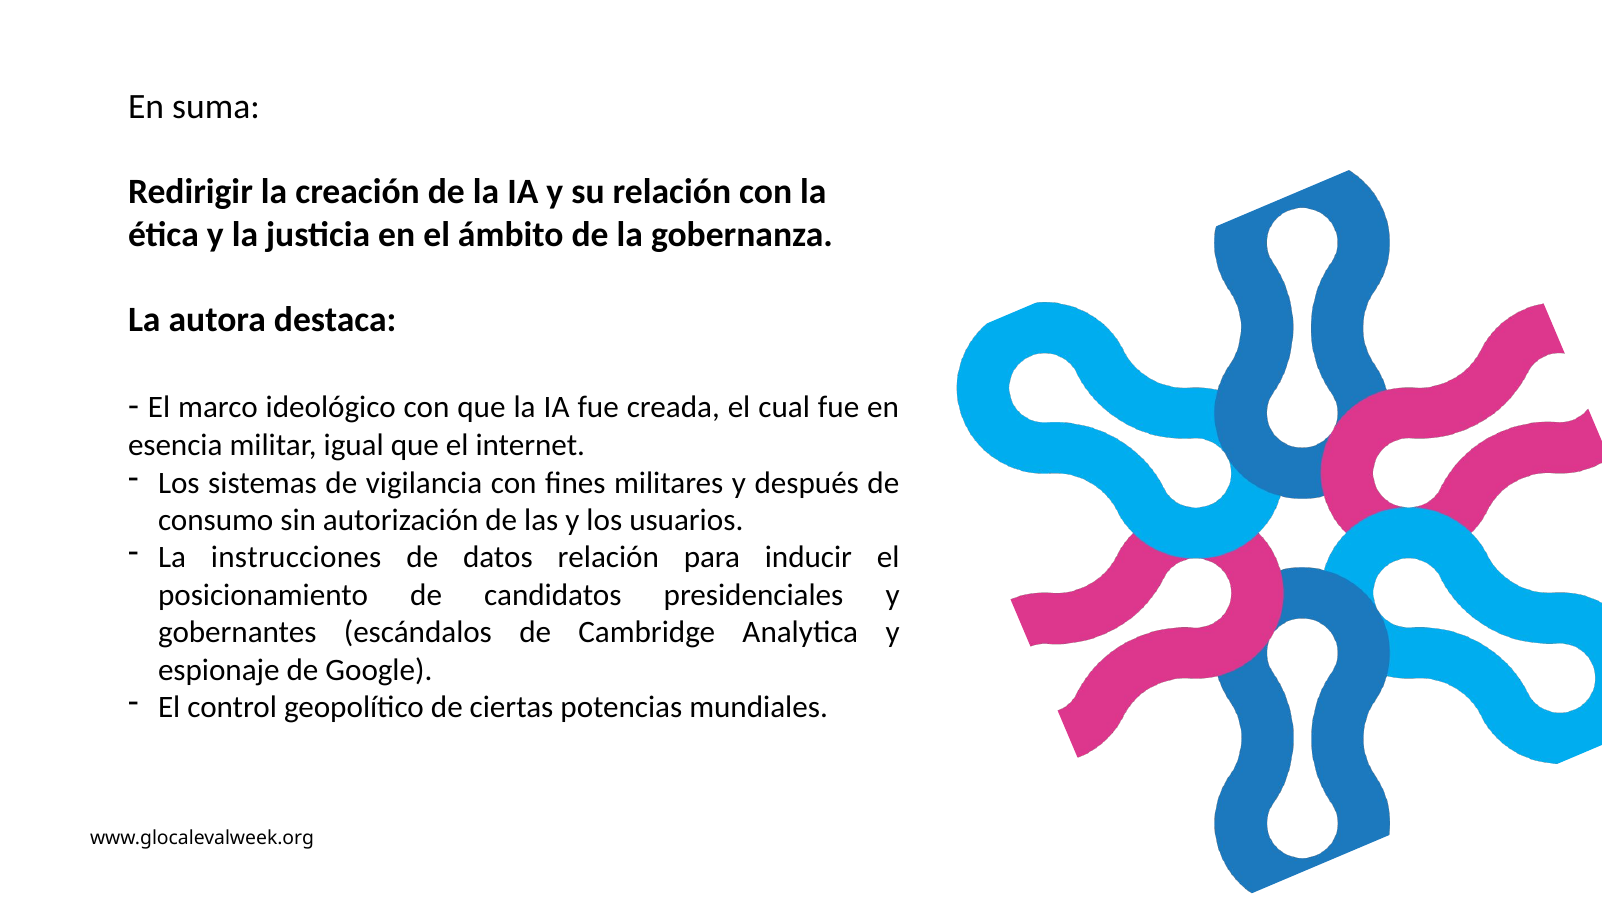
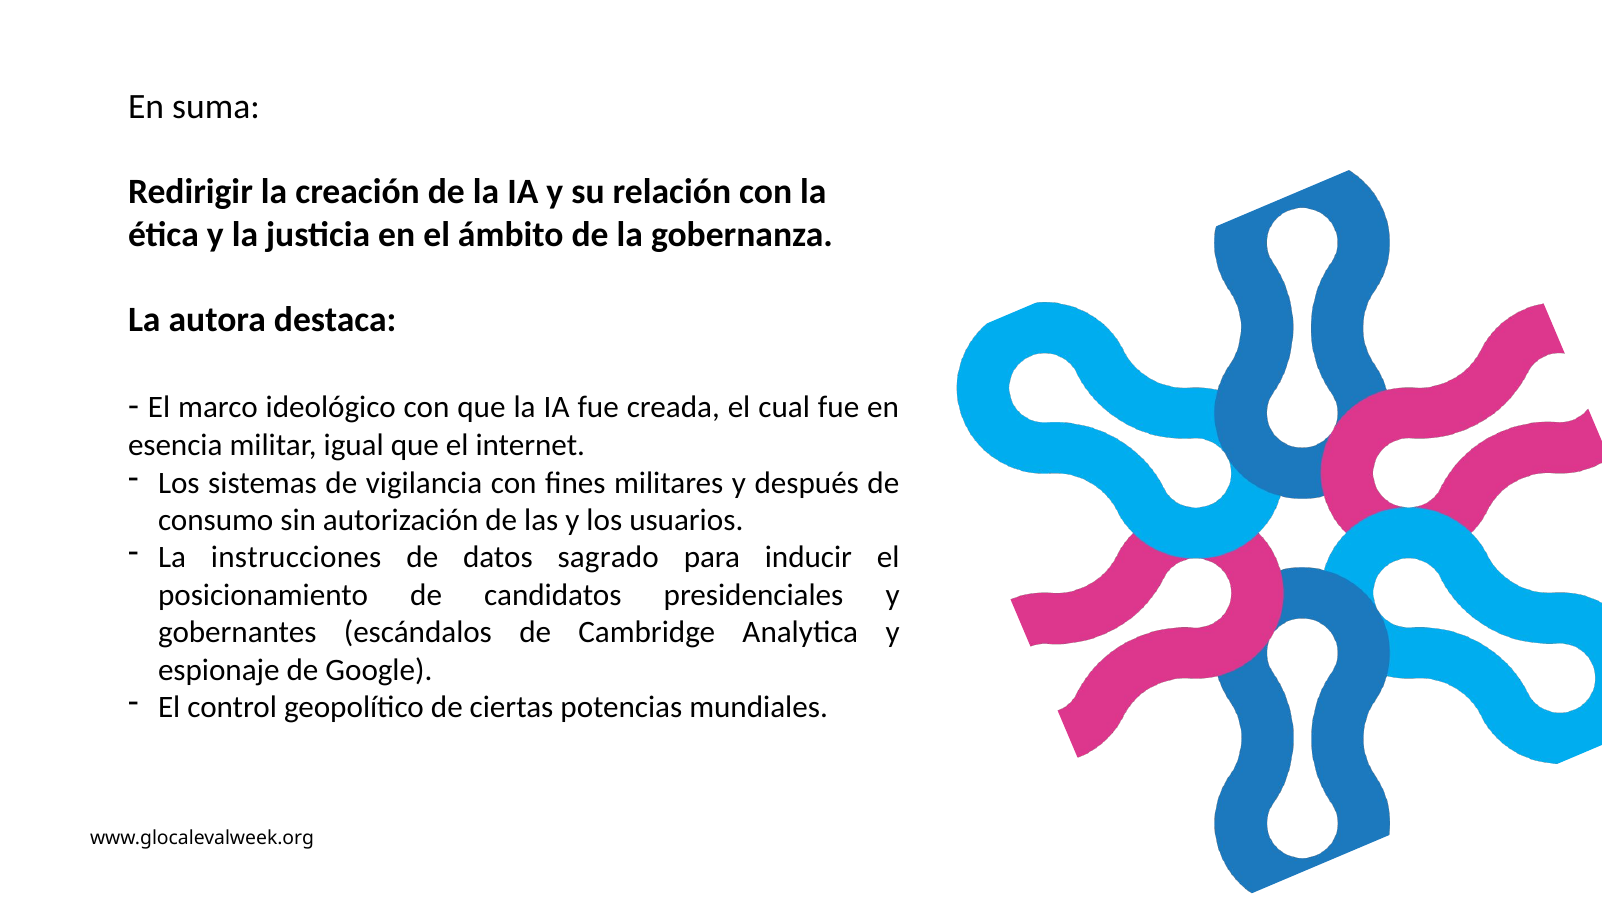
datos relación: relación -> sagrado
